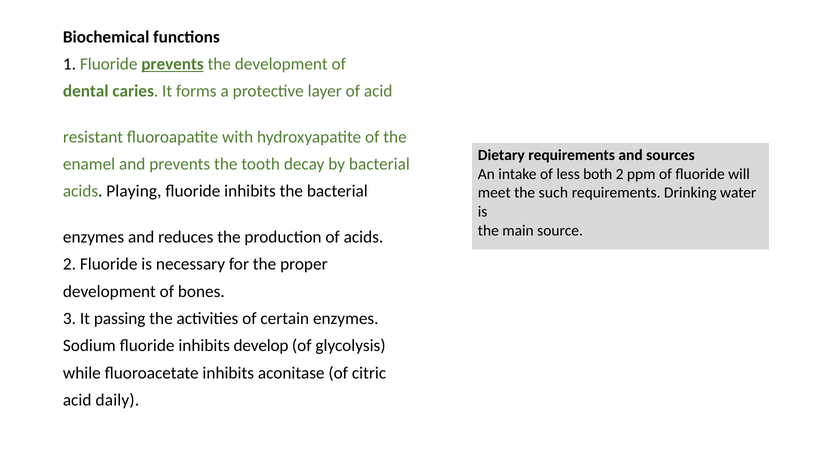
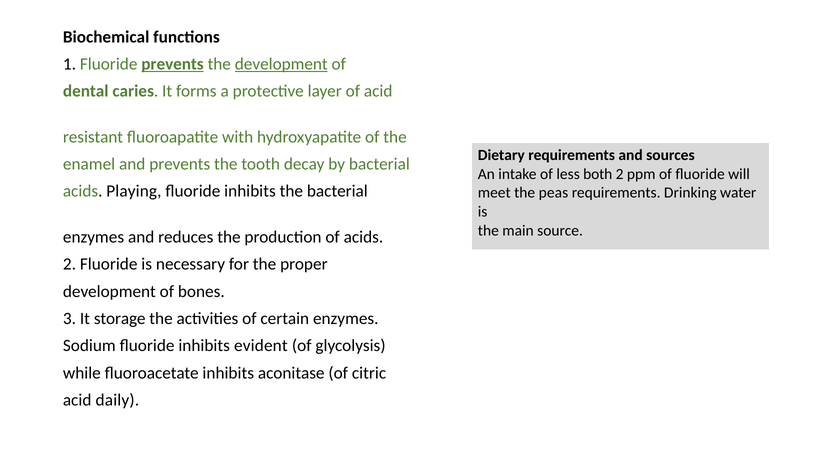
development at (281, 64) underline: none -> present
such: such -> peas
passing: passing -> storage
develop: develop -> evident
